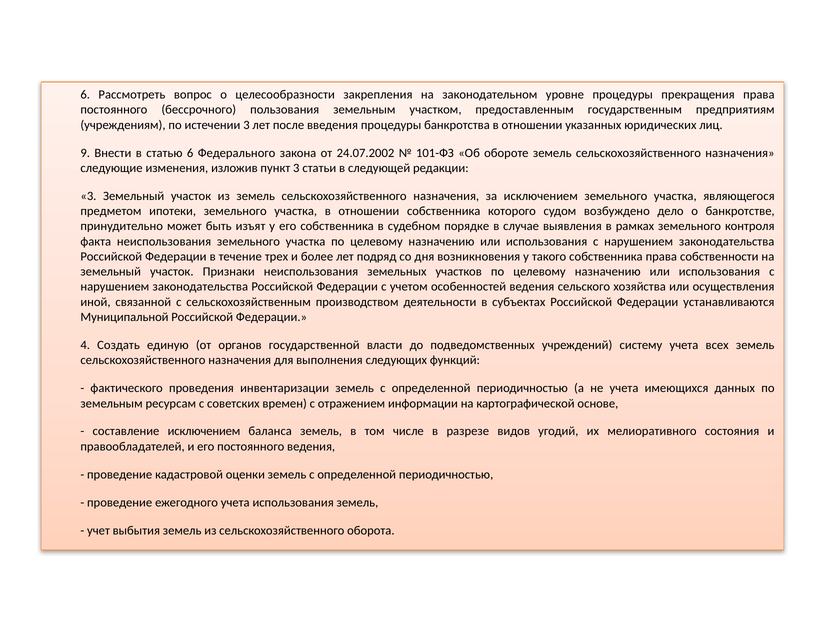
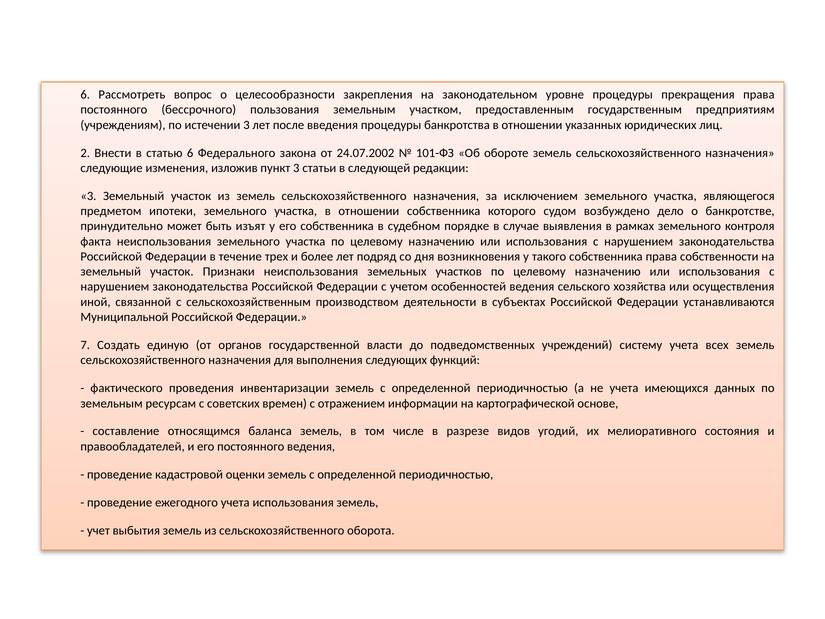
9: 9 -> 2
4: 4 -> 7
составление исключением: исключением -> относящимся
